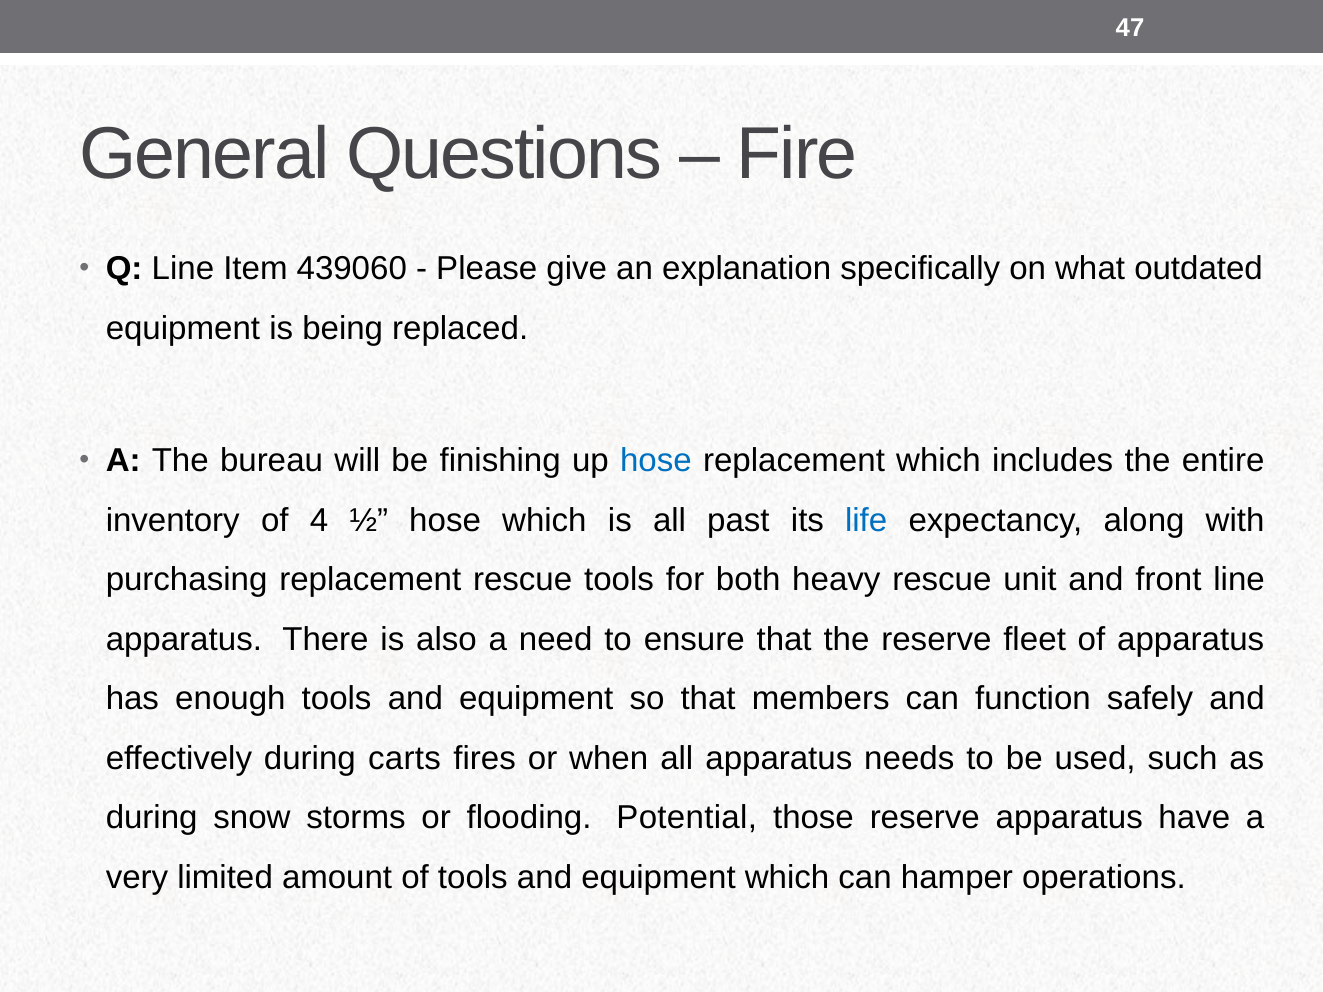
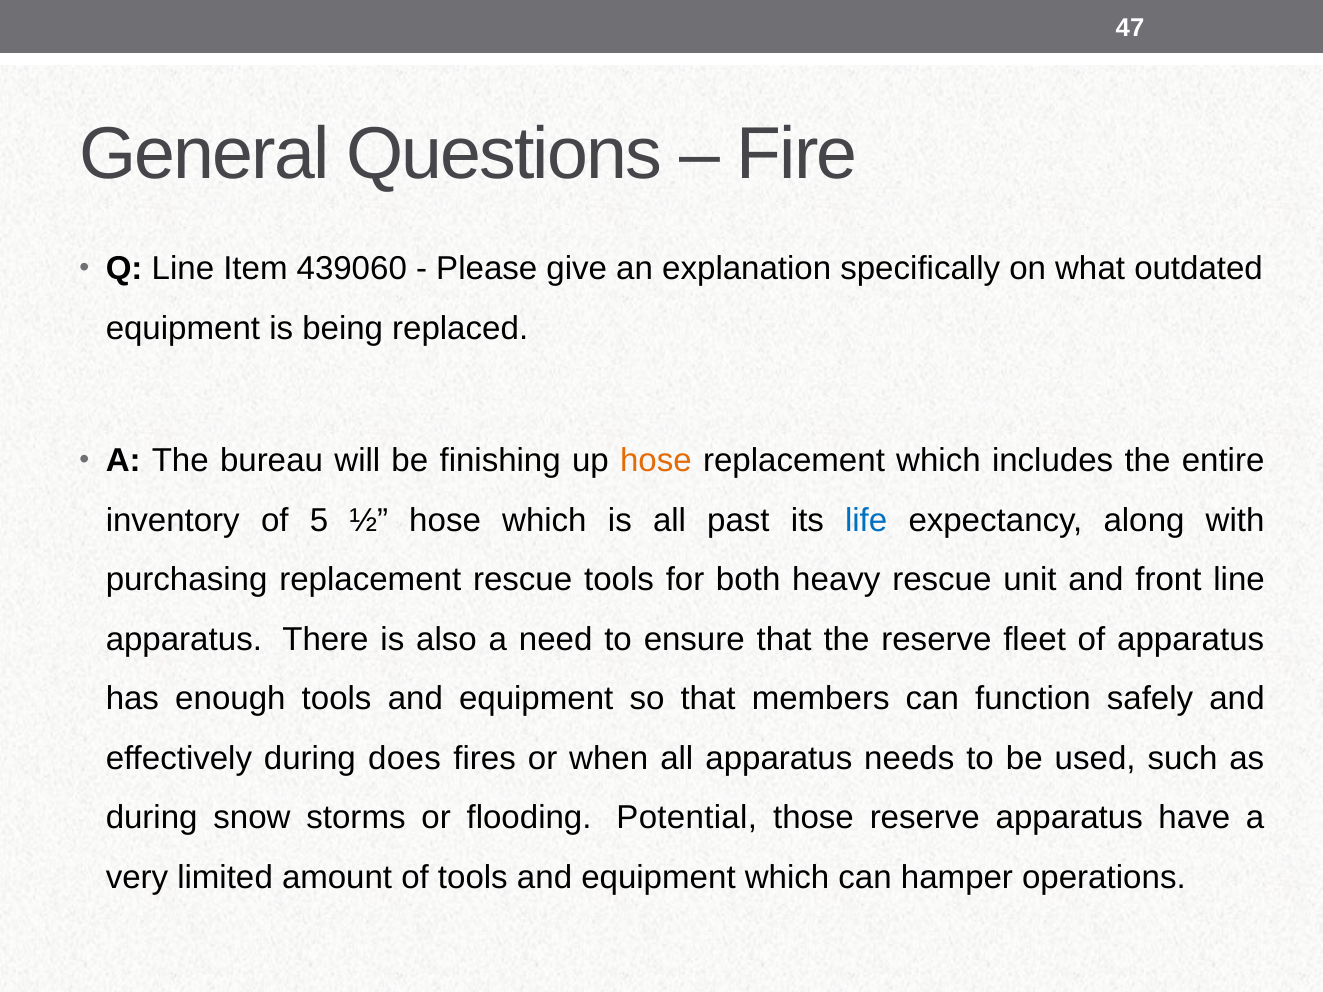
hose at (656, 461) colour: blue -> orange
4: 4 -> 5
carts: carts -> does
